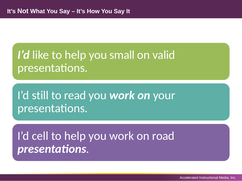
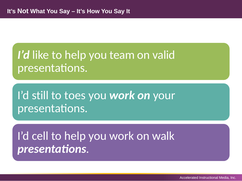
small: small -> team
read: read -> toes
road: road -> walk
